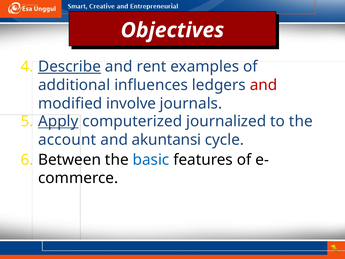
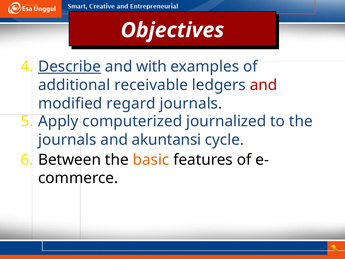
rent: rent -> with
influences: influences -> receivable
involve: involve -> regard
Apply underline: present -> none
account at (67, 140): account -> journals
basic colour: blue -> orange
